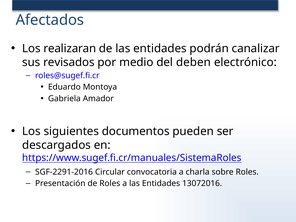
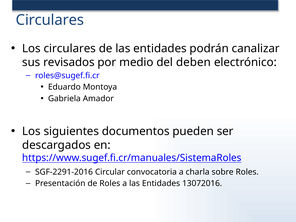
Afectados at (50, 20): Afectados -> Circulares
Los realizaran: realizaran -> circulares
